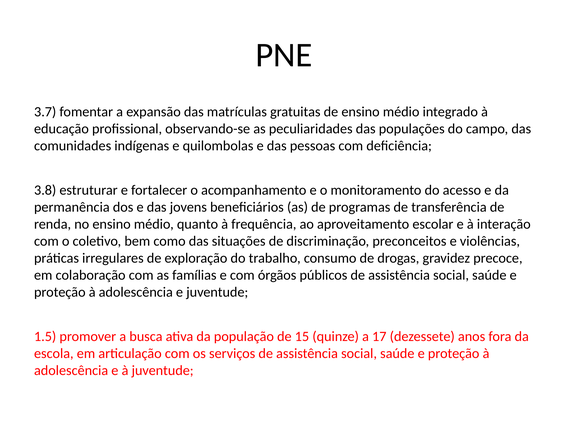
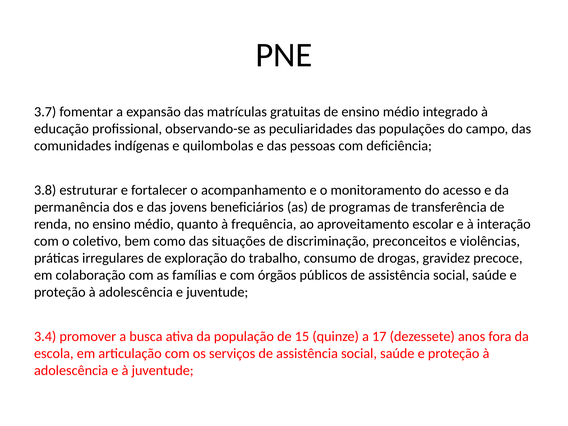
1.5: 1.5 -> 3.4
